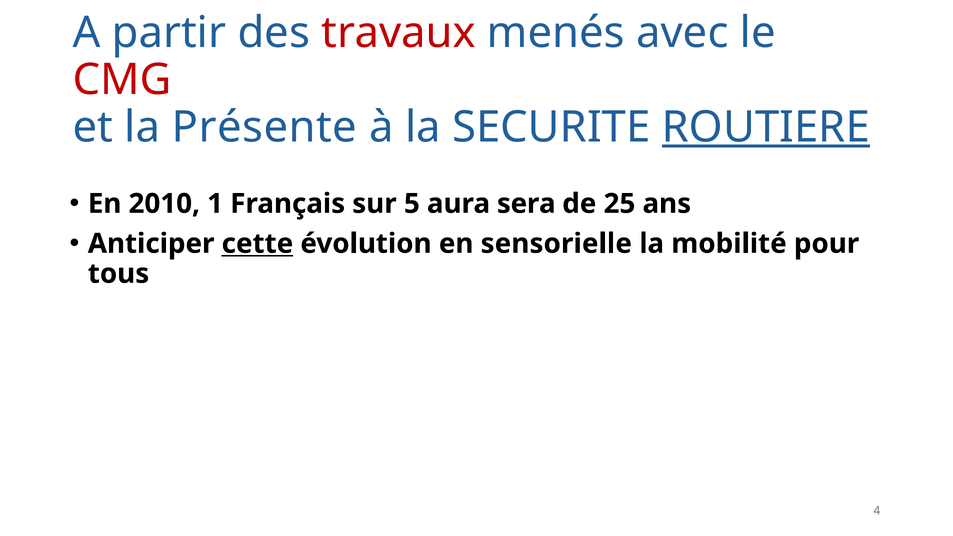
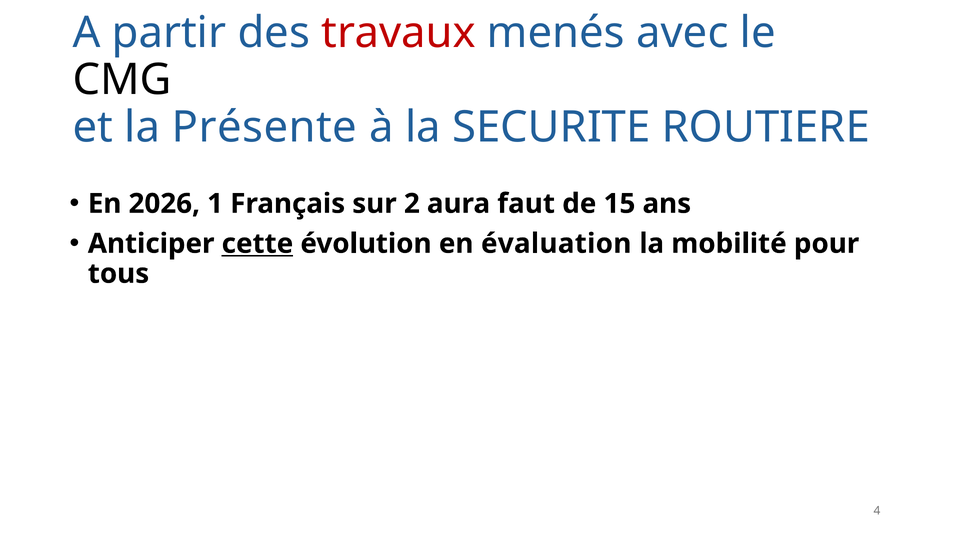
CMG colour: red -> black
ROUTIERE underline: present -> none
2010: 2010 -> 2026
5: 5 -> 2
sera: sera -> faut
25: 25 -> 15
sensorielle: sensorielle -> évaluation
